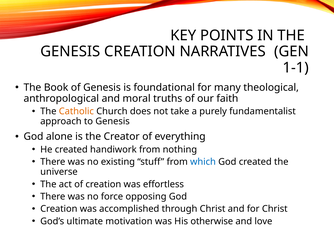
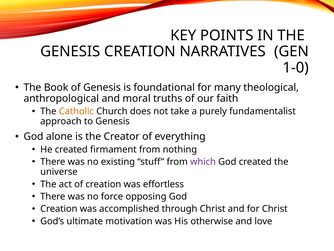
1-1: 1-1 -> 1-0
handiwork: handiwork -> firmament
which colour: blue -> purple
